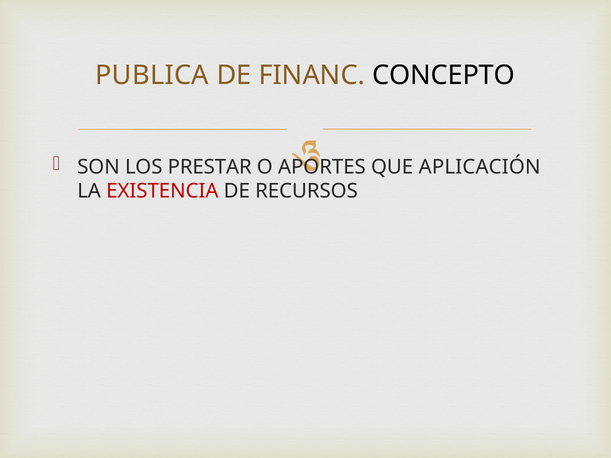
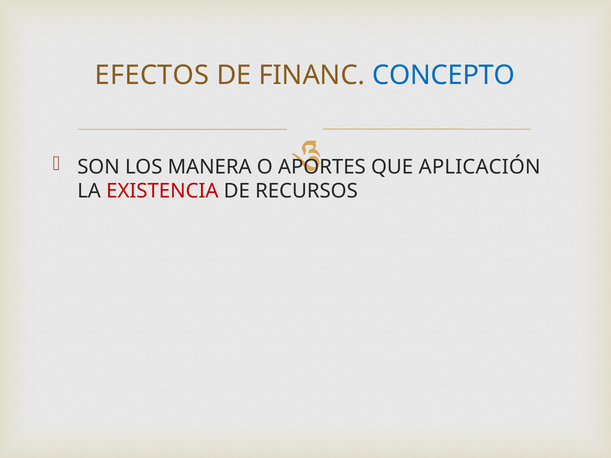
PUBLICA: PUBLICA -> EFECTOS
CONCEPTO colour: black -> blue
PRESTAR: PRESTAR -> MANERA
